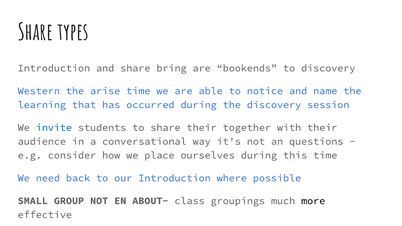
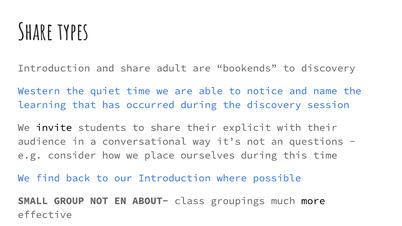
bring: bring -> adult
arise: arise -> quiet
invite colour: blue -> black
together: together -> explicit
need: need -> find
